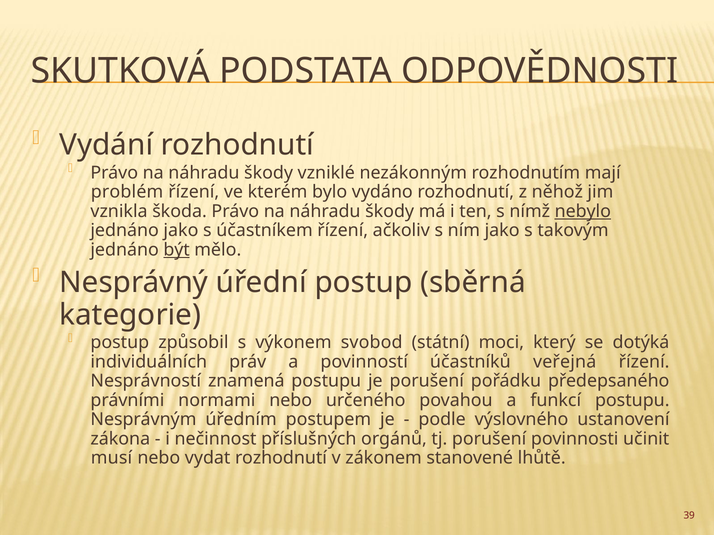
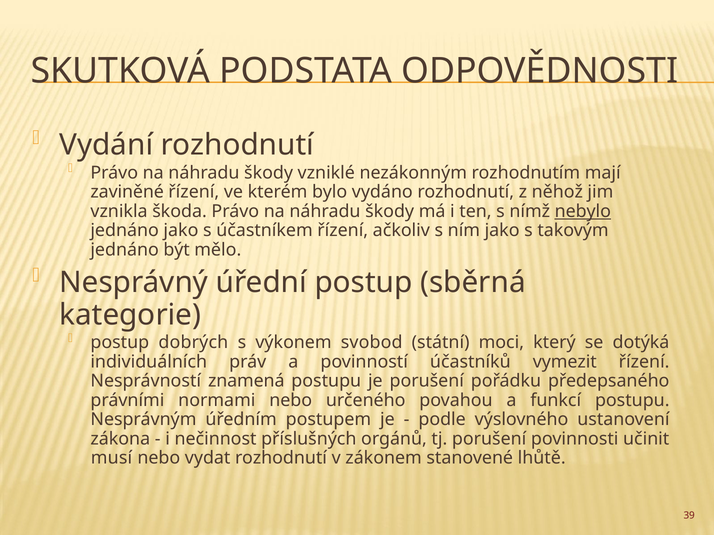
problém: problém -> zaviněné
být underline: present -> none
způsobil: způsobil -> dobrých
veřejná: veřejná -> vymezit
